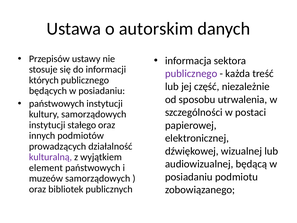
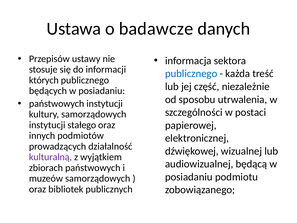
autorskim: autorskim -> badawcze
publicznego at (191, 74) colour: purple -> blue
element: element -> zbiorach
